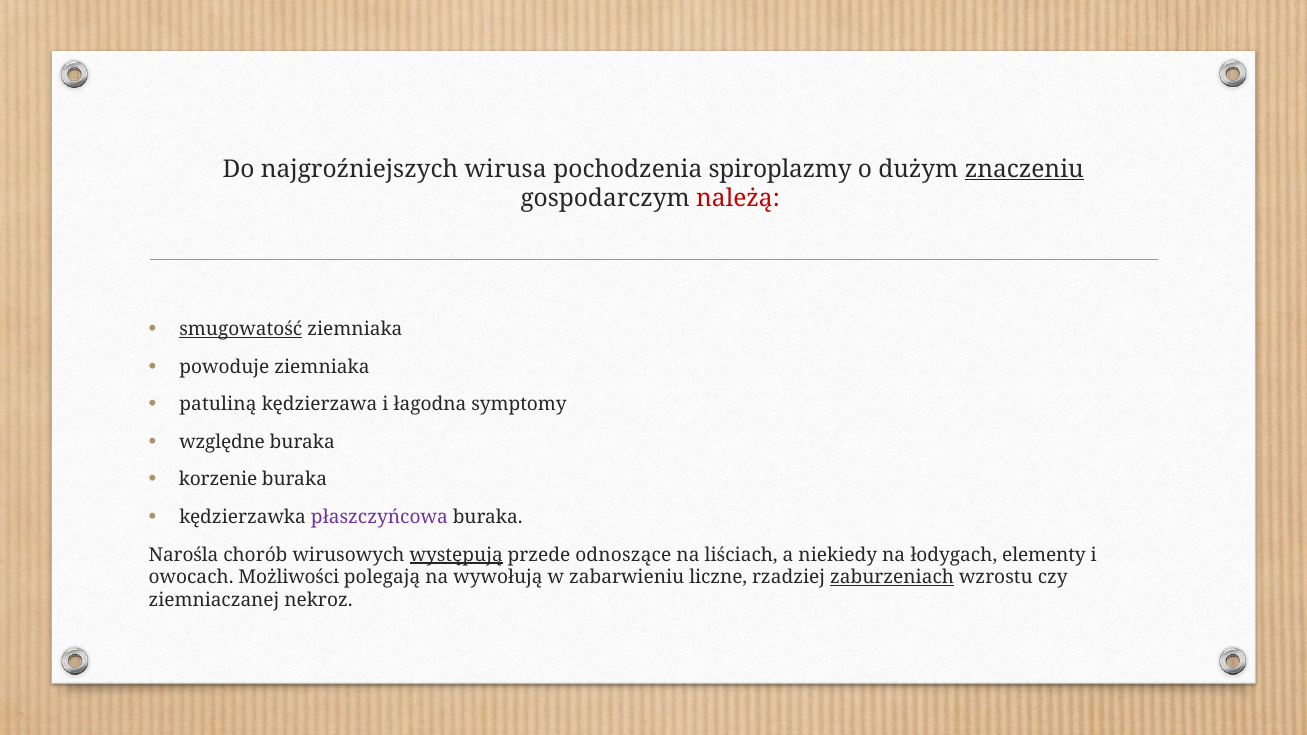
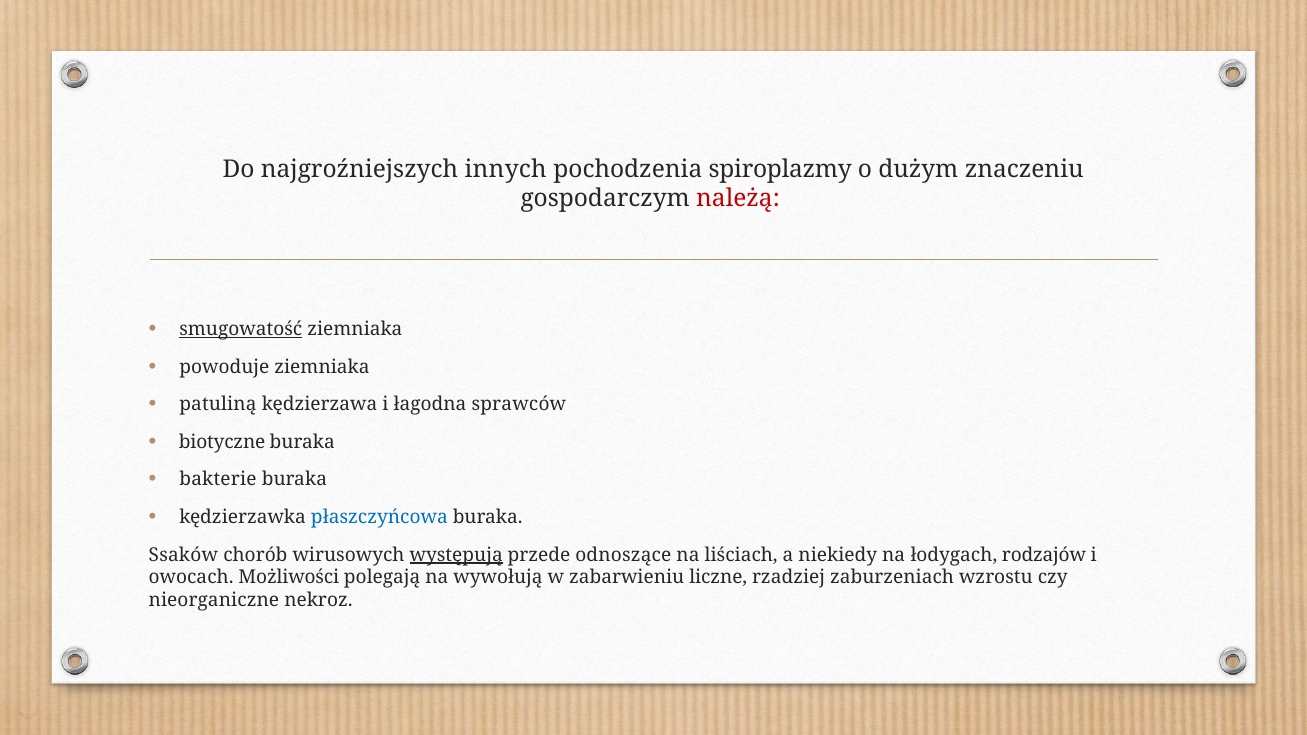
wirusa: wirusa -> innych
znaczeniu underline: present -> none
symptomy: symptomy -> sprawców
względne: względne -> biotyczne
korzenie: korzenie -> bakterie
płaszczyńcowa colour: purple -> blue
Narośla: Narośla -> Ssaków
elementy: elementy -> rodzajów
zaburzeniach underline: present -> none
ziemniaczanej: ziemniaczanej -> nieorganiczne
